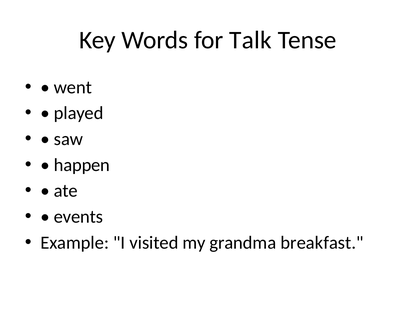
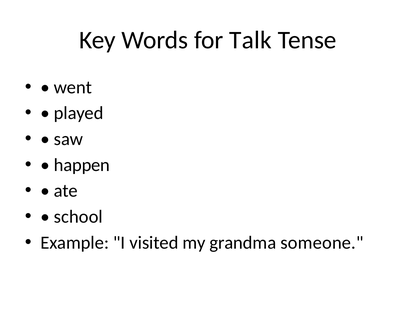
events: events -> school
breakfast: breakfast -> someone
